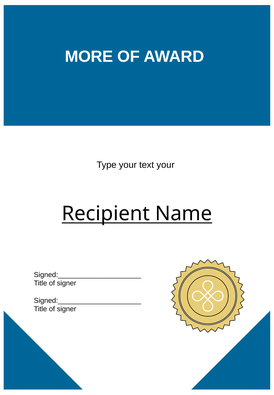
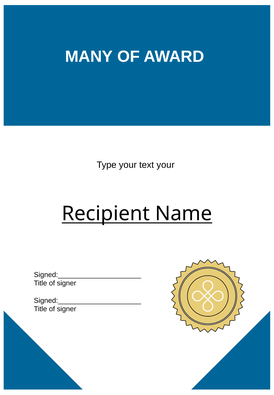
MORE: MORE -> MANY
